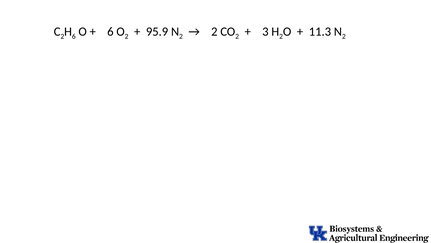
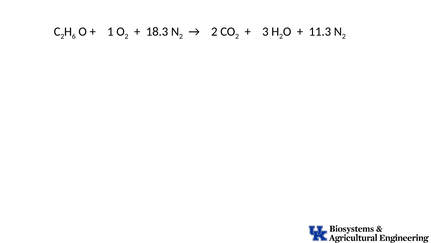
6 at (110, 32): 6 -> 1
95.9: 95.9 -> 18.3
